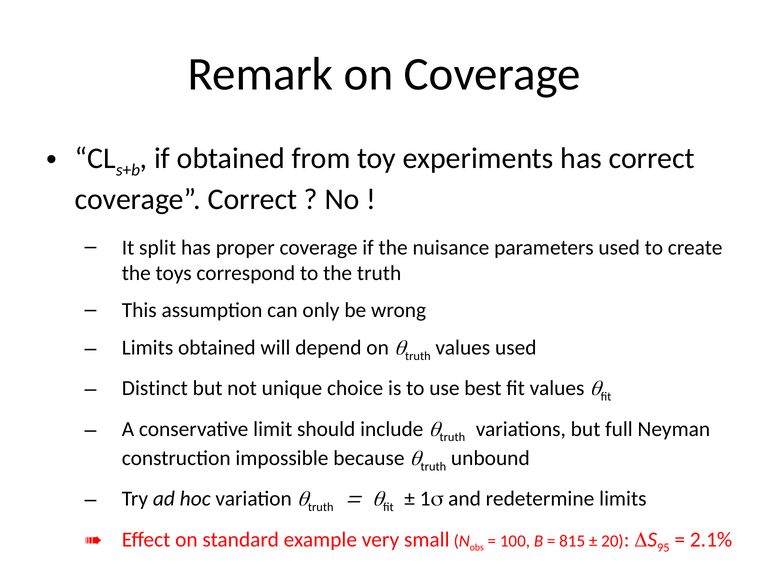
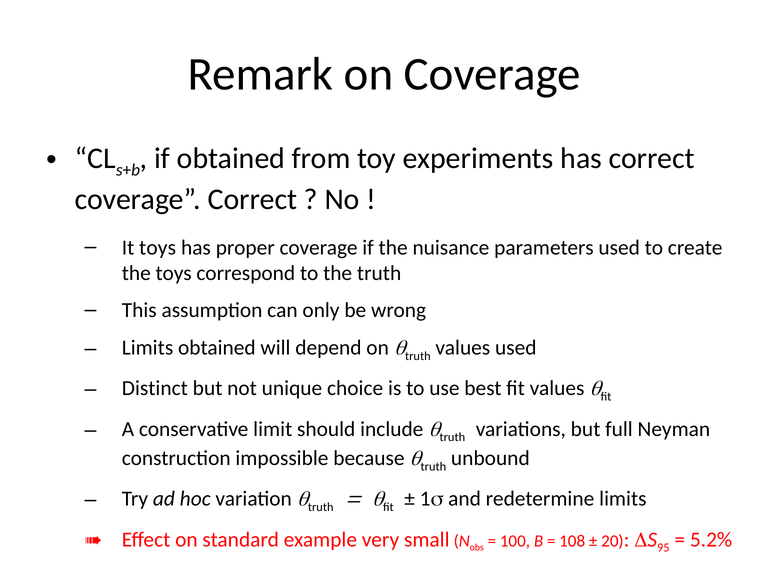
It split: split -> toys
815: 815 -> 108
2.1%: 2.1% -> 5.2%
